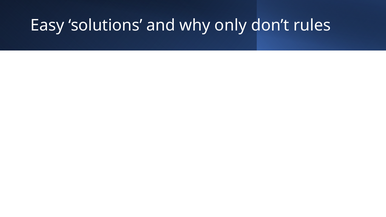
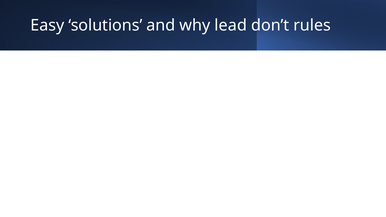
only: only -> lead
